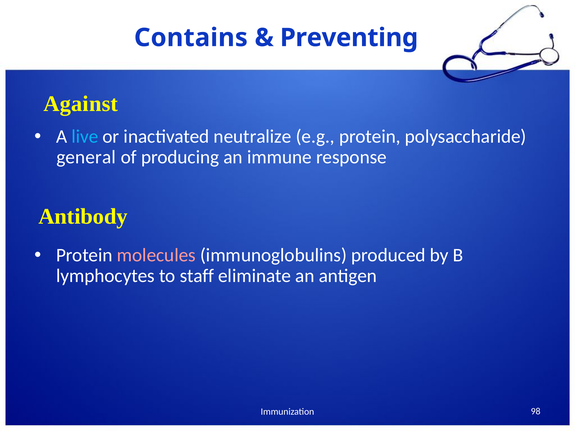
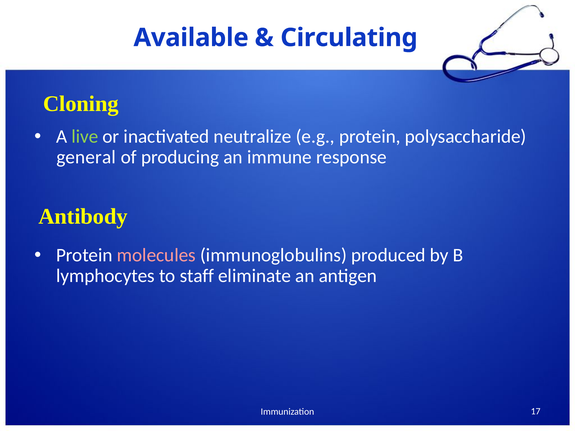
Contains: Contains -> Available
Preventing: Preventing -> Circulating
Against: Against -> Cloning
live colour: light blue -> light green
98: 98 -> 17
